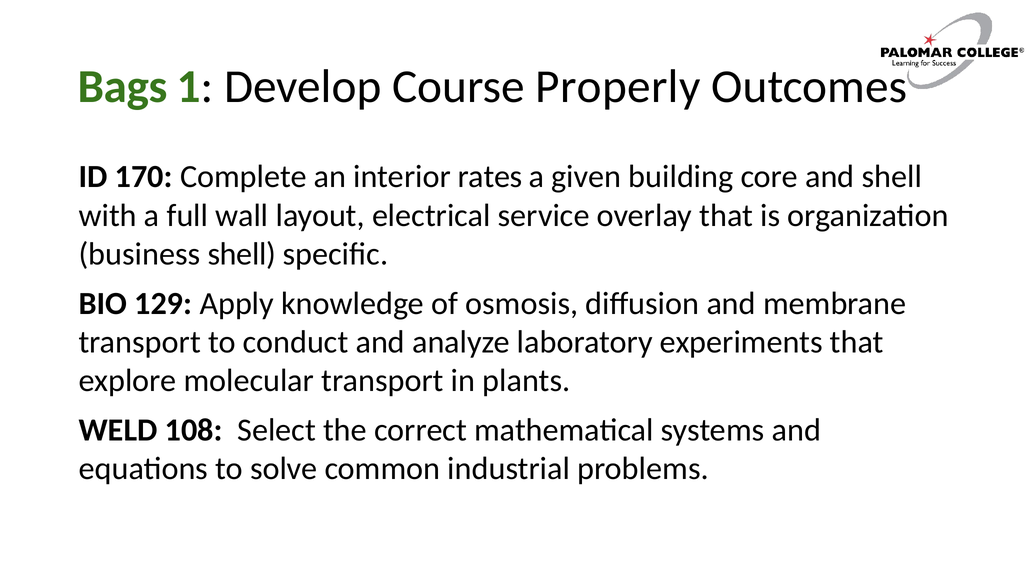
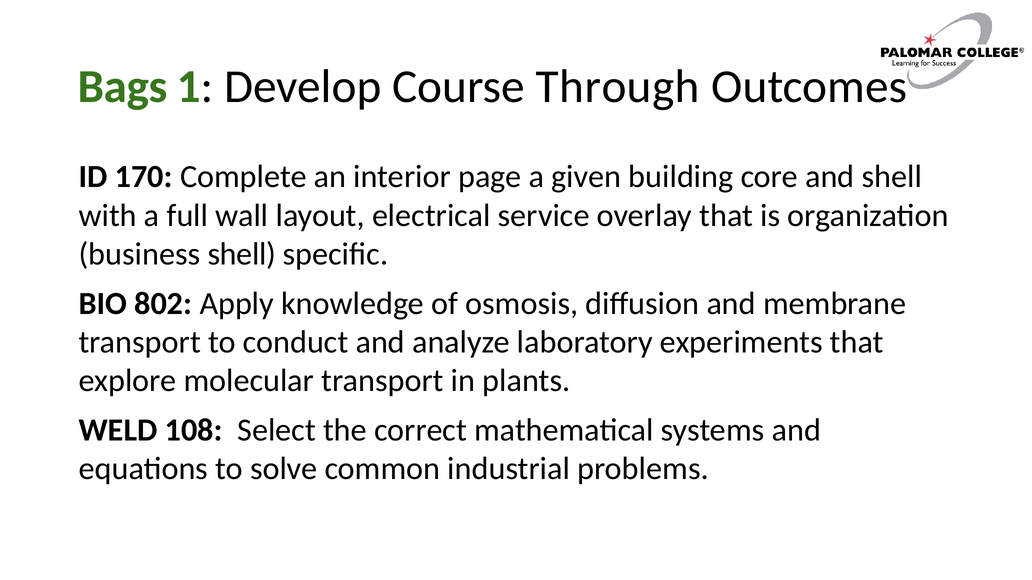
Properly: Properly -> Through
rates: rates -> page
129: 129 -> 802
